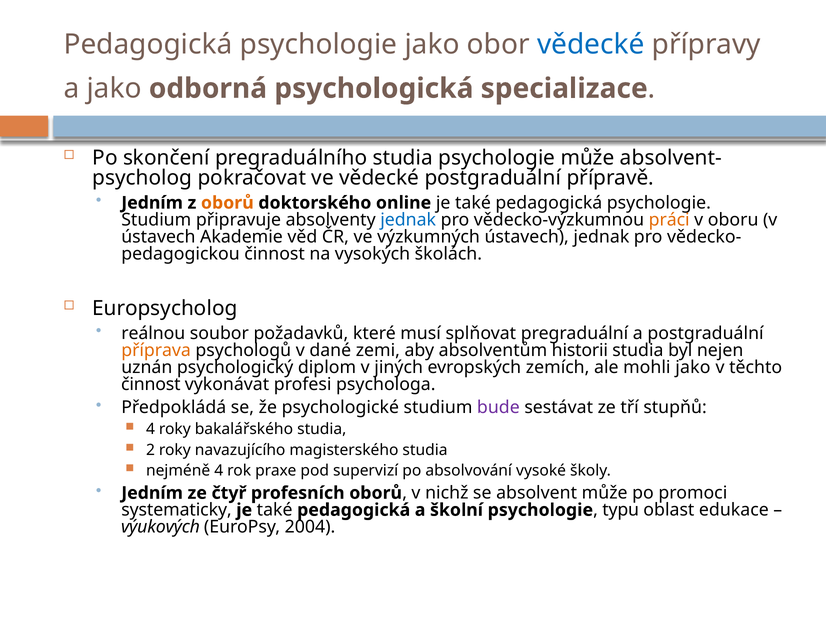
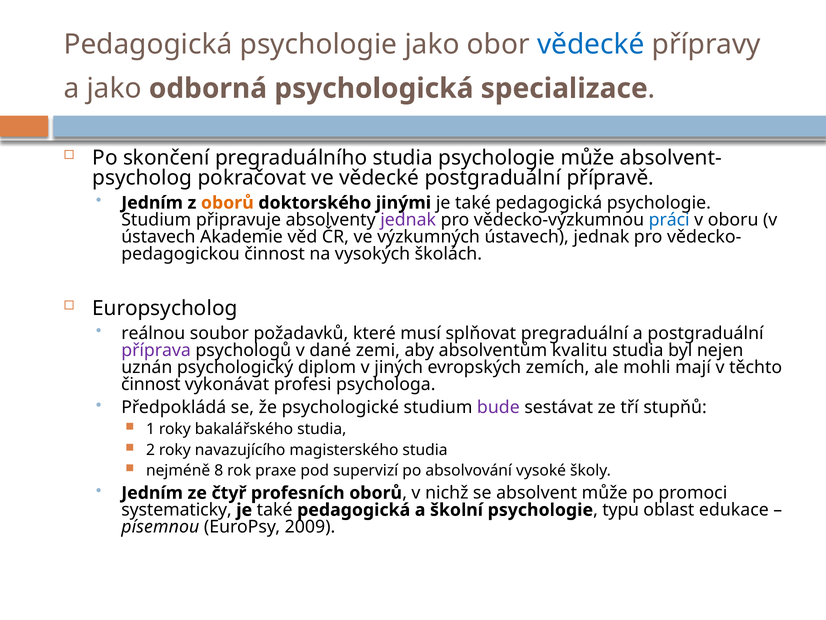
online: online -> jinými
jednak at (408, 220) colour: blue -> purple
práci colour: orange -> blue
příprava colour: orange -> purple
historii: historii -> kvalitu
mohli jako: jako -> mají
4 at (150, 429): 4 -> 1
nejméně 4: 4 -> 8
výukových: výukových -> písemnou
2004: 2004 -> 2009
